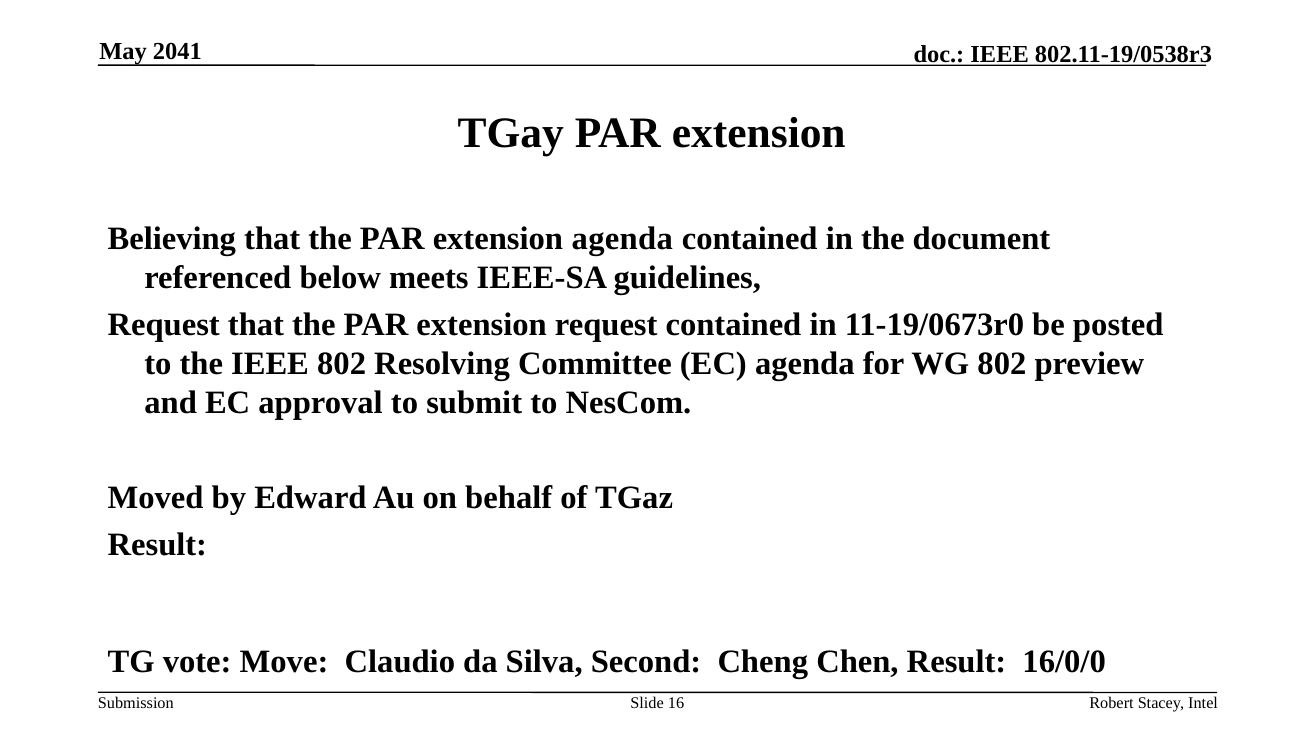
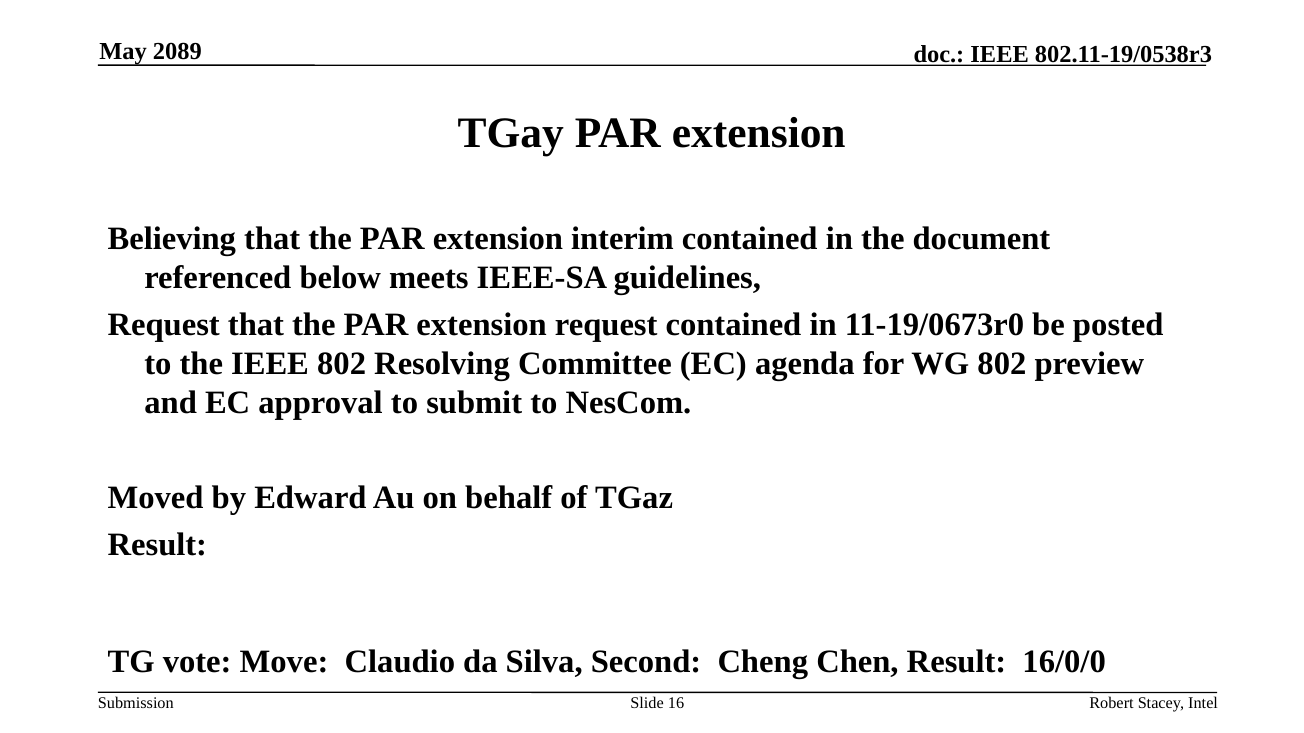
2041: 2041 -> 2089
extension agenda: agenda -> interim
